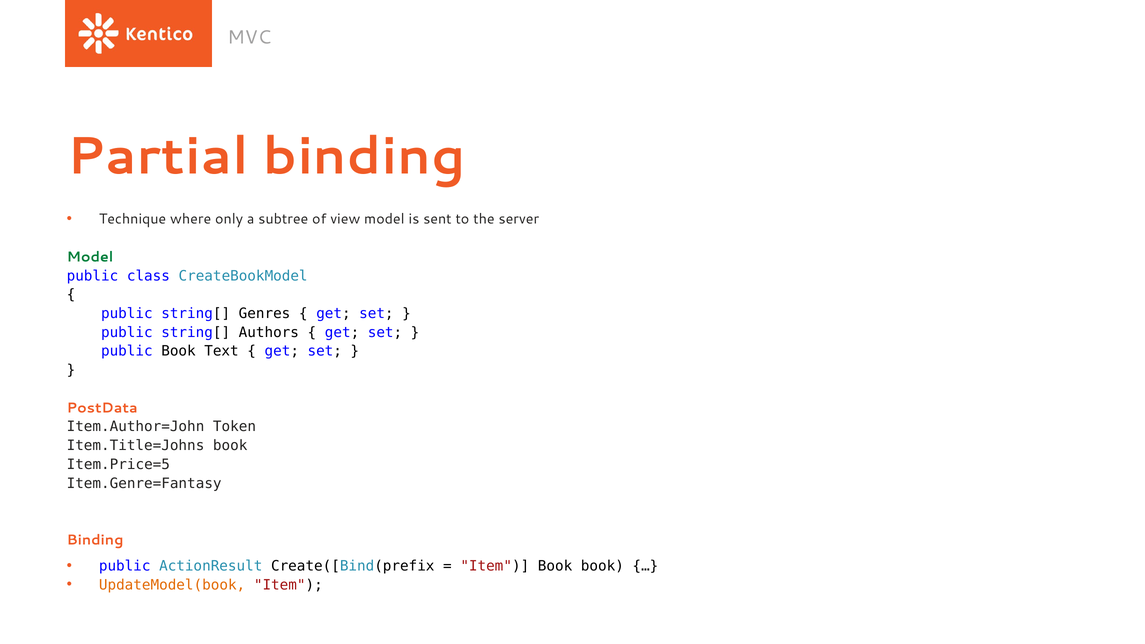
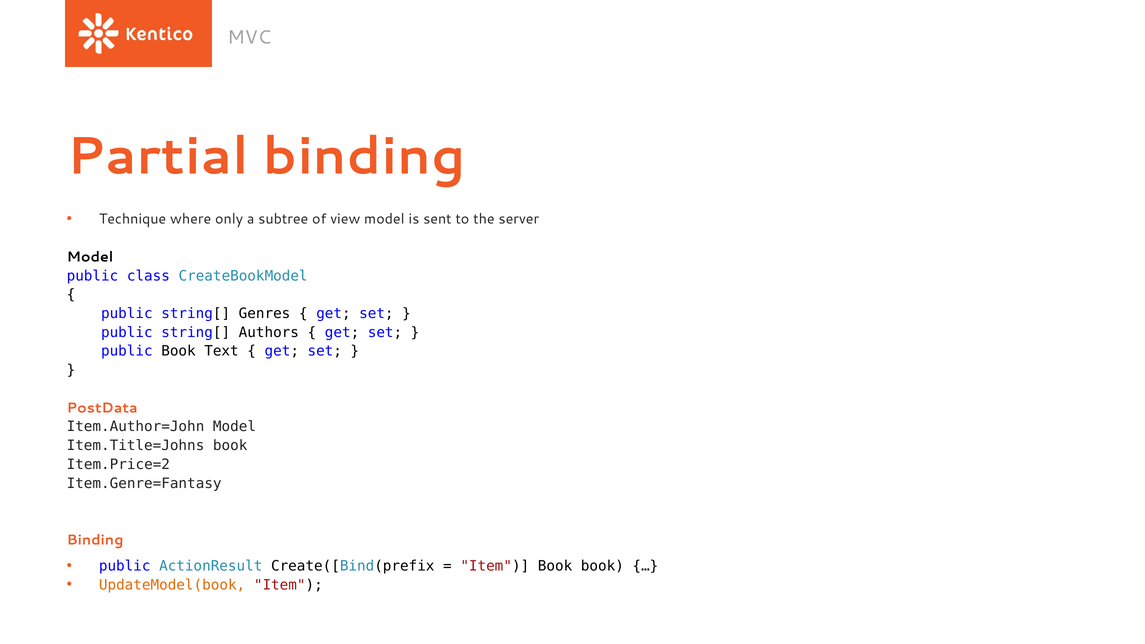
Model at (90, 257) colour: green -> black
Item.Author=John Token: Token -> Model
Item.Price=5: Item.Price=5 -> Item.Price=2
